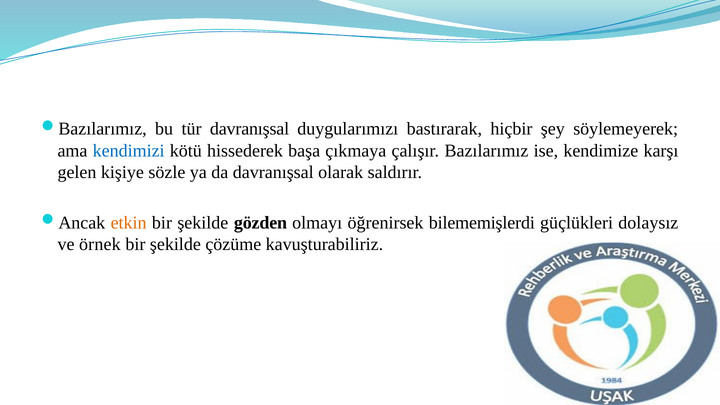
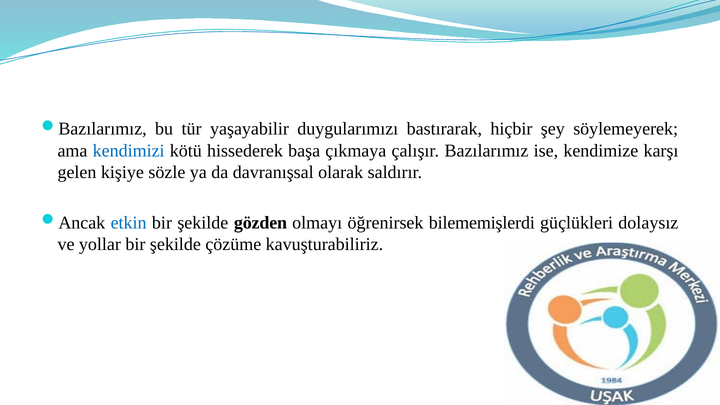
tür davranışsal: davranışsal -> yaşayabilir
etkin colour: orange -> blue
örnek: örnek -> yollar
